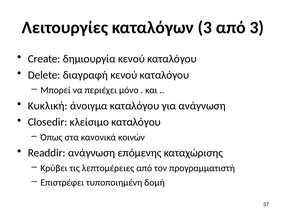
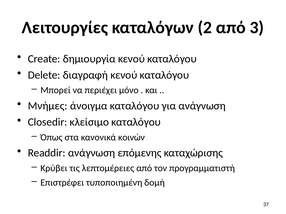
καταλόγων 3: 3 -> 2
Κυκλική: Κυκλική -> Μνήμες
